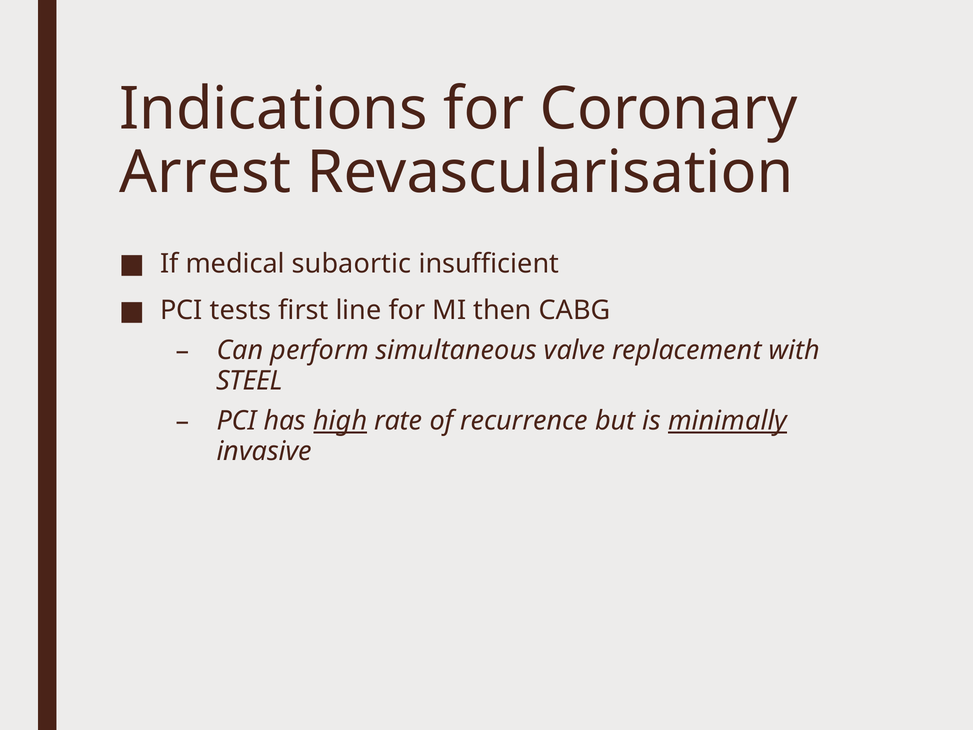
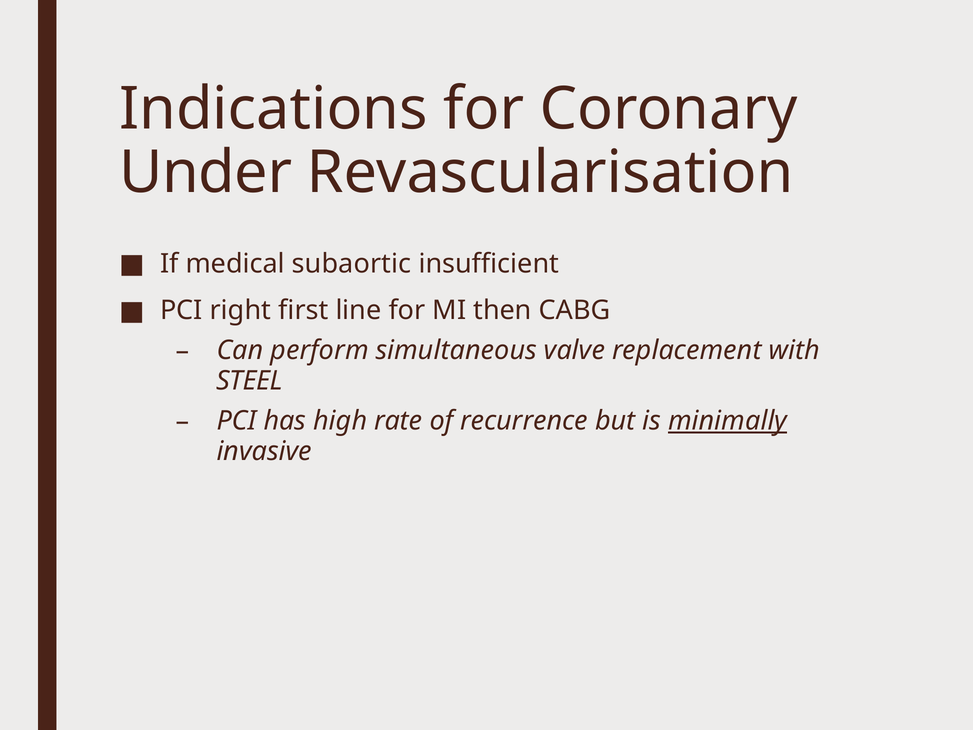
Arrest: Arrest -> Under
tests: tests -> right
high underline: present -> none
